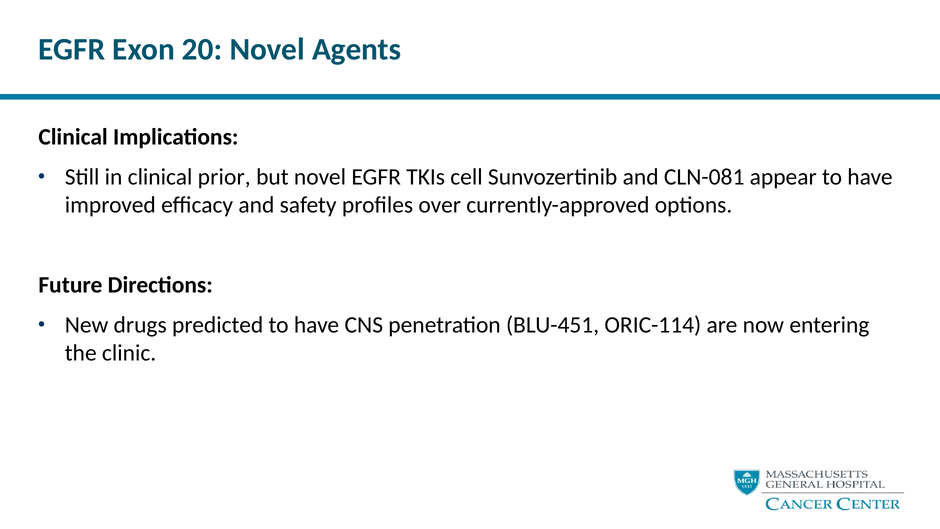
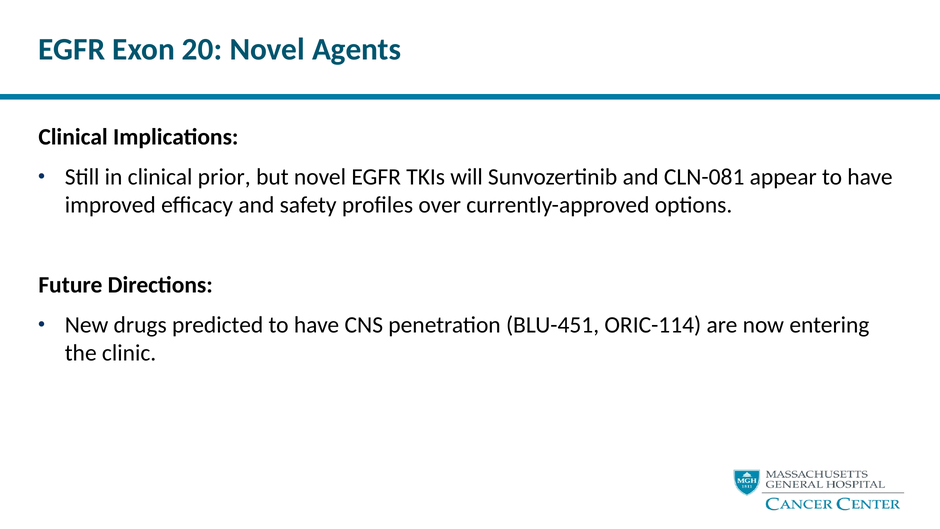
cell: cell -> will
